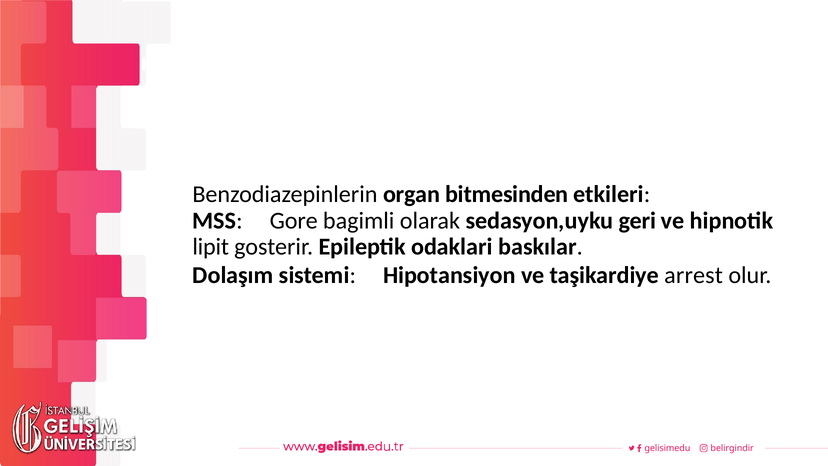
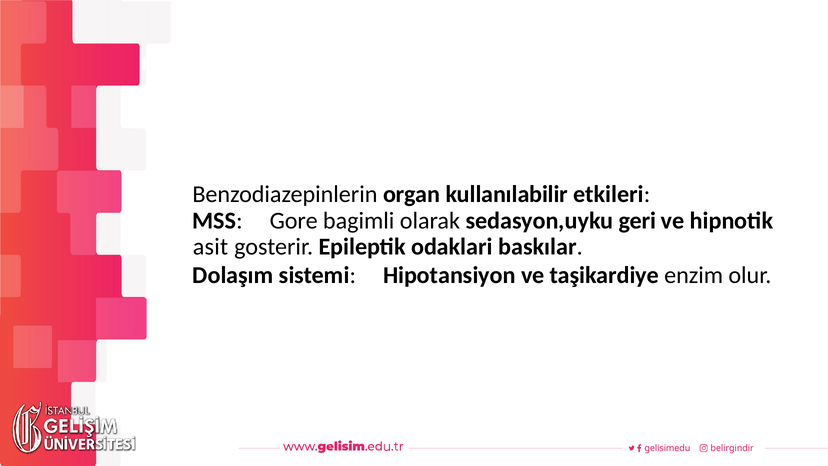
bitmesinden: bitmesinden -> kullanılabilir
lipit: lipit -> asit
arrest: arrest -> enzim
